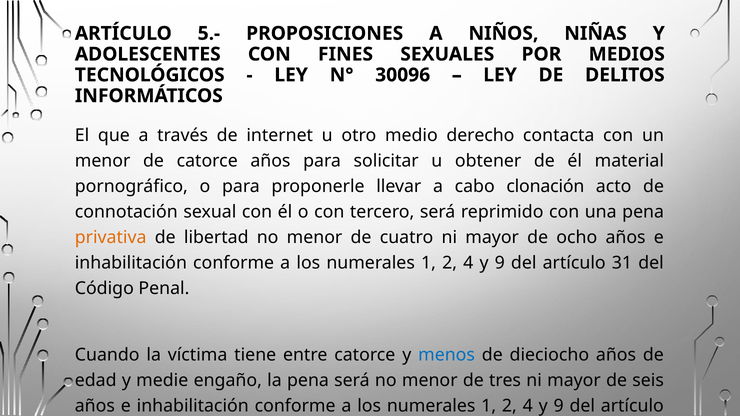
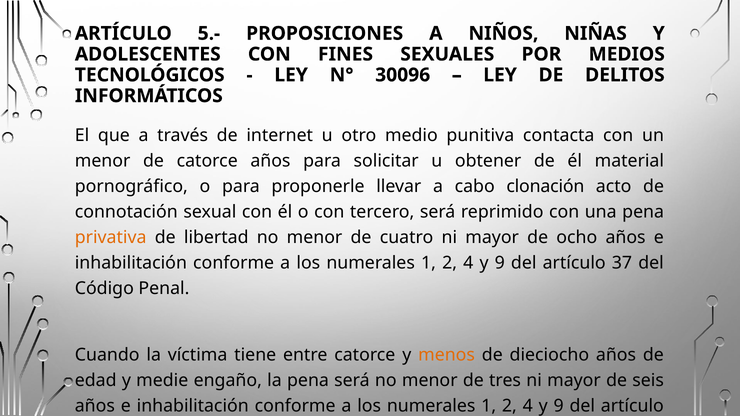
derecho: derecho -> punitiva
31: 31 -> 37
menos colour: blue -> orange
